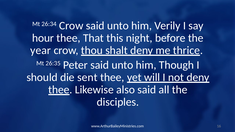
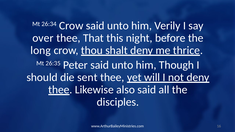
hour: hour -> over
year: year -> long
